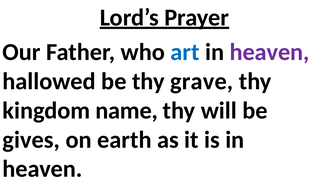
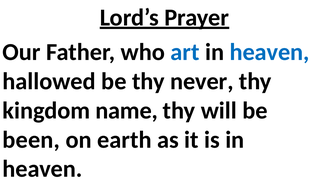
heaven at (270, 52) colour: purple -> blue
grave: grave -> never
gives: gives -> been
